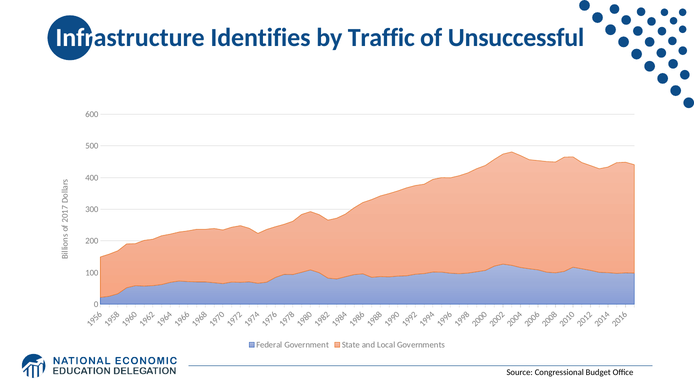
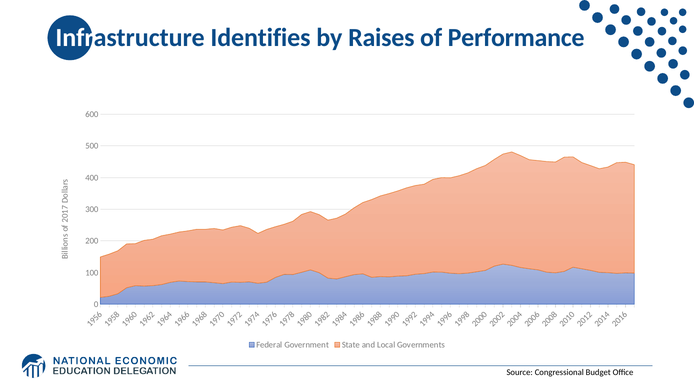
Traffic: Traffic -> Raises
Unsuccessful: Unsuccessful -> Performance
